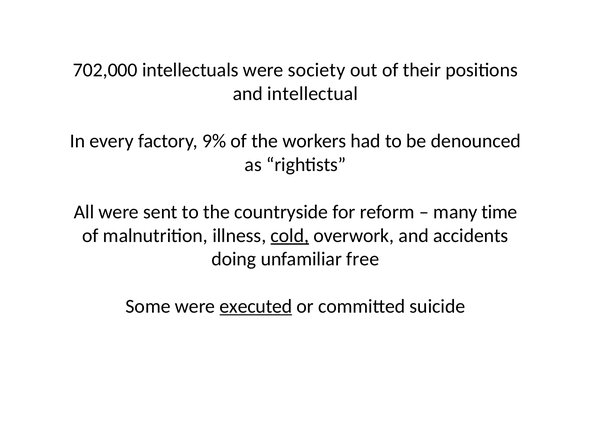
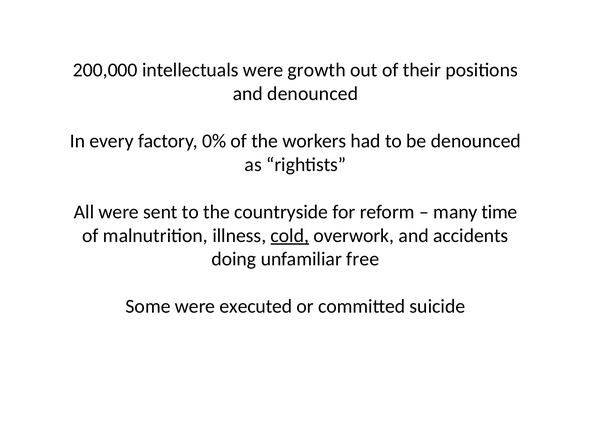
702,000: 702,000 -> 200,000
society: society -> growth
and intellectual: intellectual -> denounced
9%: 9% -> 0%
executed underline: present -> none
